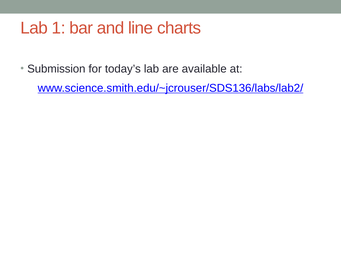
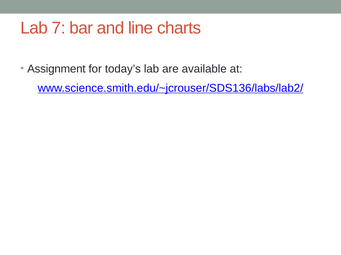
1: 1 -> 7
Submission: Submission -> Assignment
